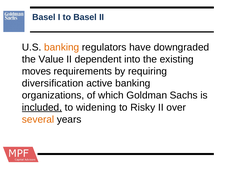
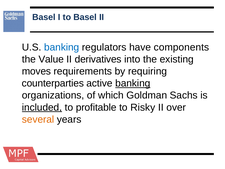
banking at (62, 47) colour: orange -> blue
downgraded: downgraded -> components
dependent: dependent -> derivatives
diversification: diversification -> counterparties
banking at (133, 83) underline: none -> present
widening: widening -> profitable
